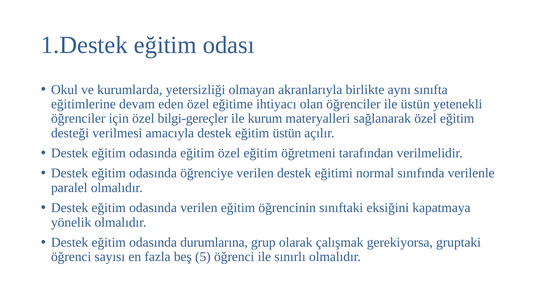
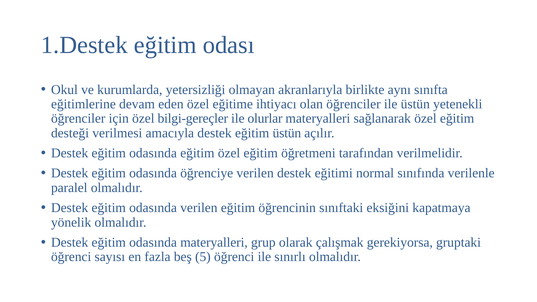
kurum: kurum -> olurlar
odasında durumlarına: durumlarına -> materyalleri
